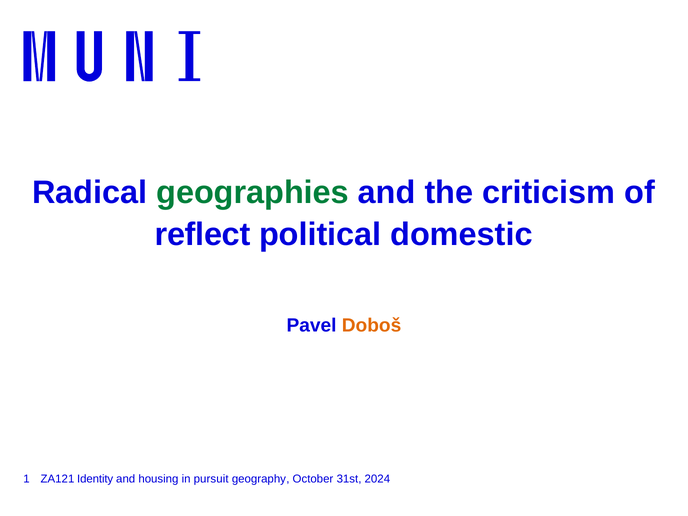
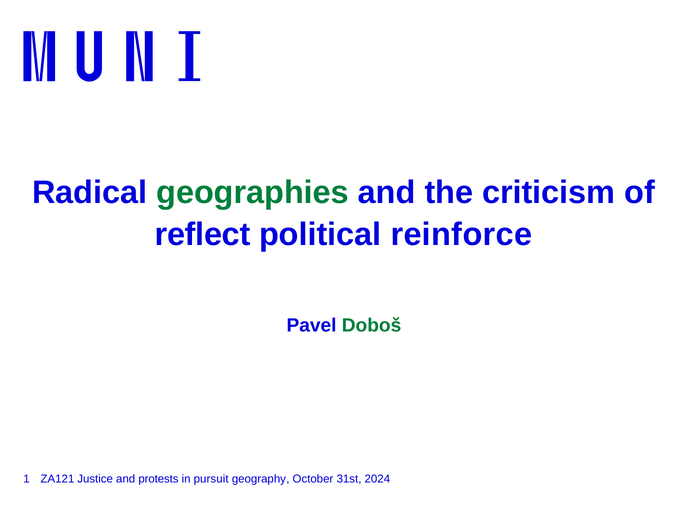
domestic: domestic -> reinforce
Doboš colour: orange -> green
Identity: Identity -> Justice
housing: housing -> protests
